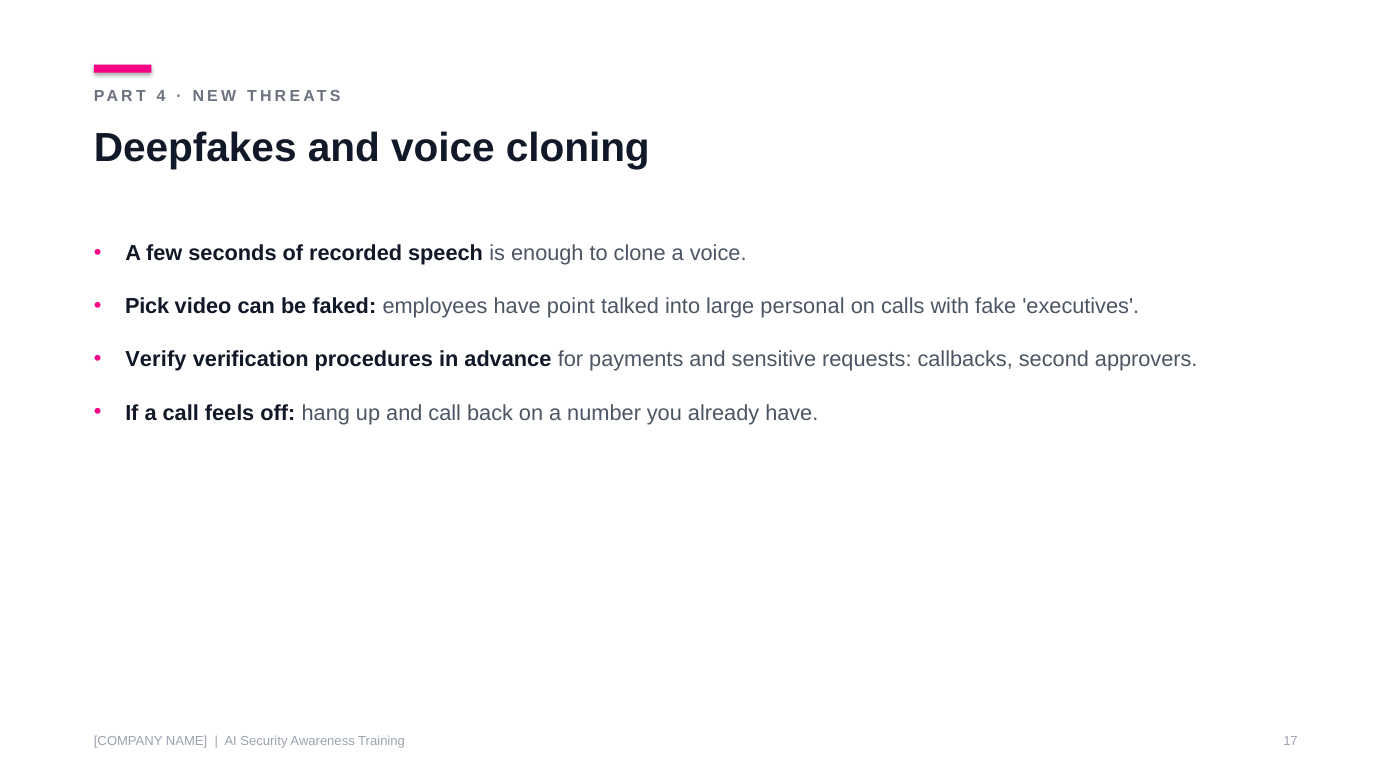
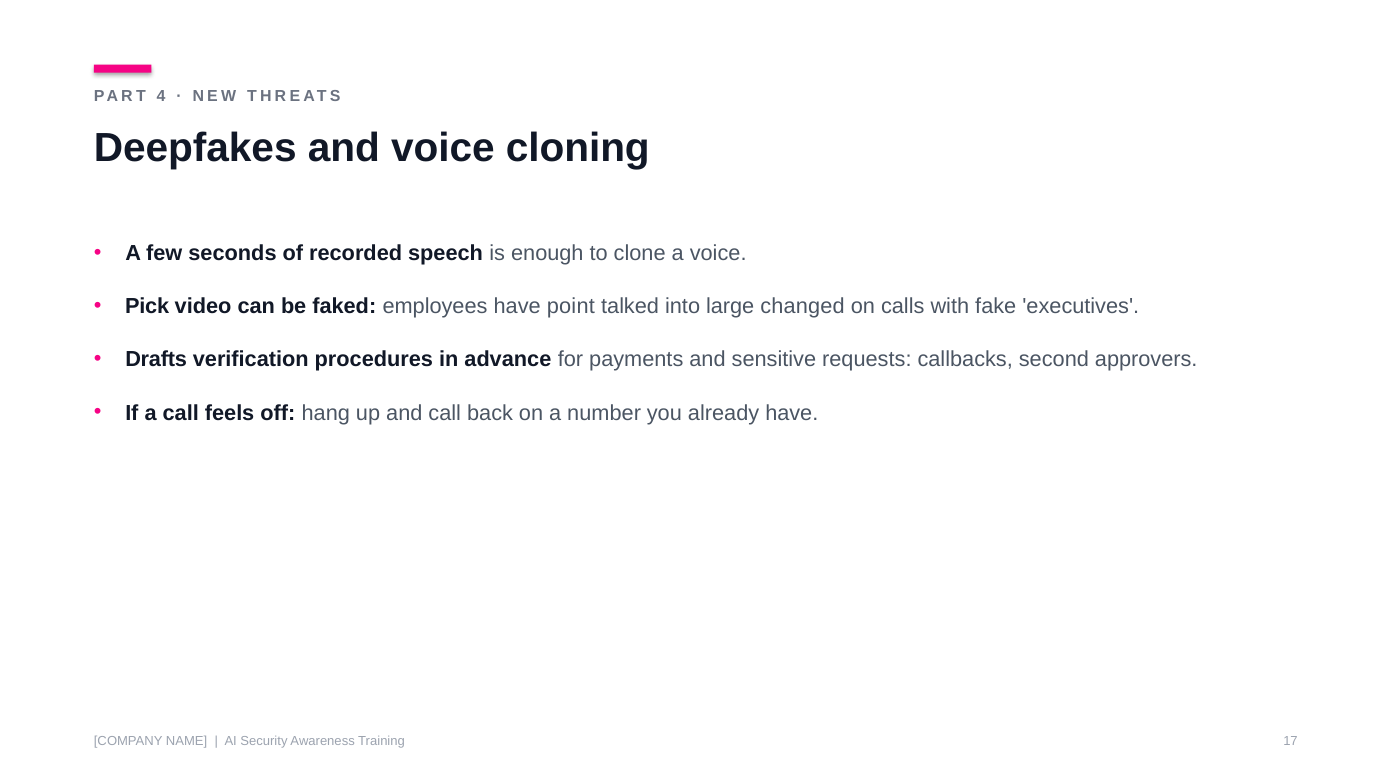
personal: personal -> changed
Verify: Verify -> Drafts
